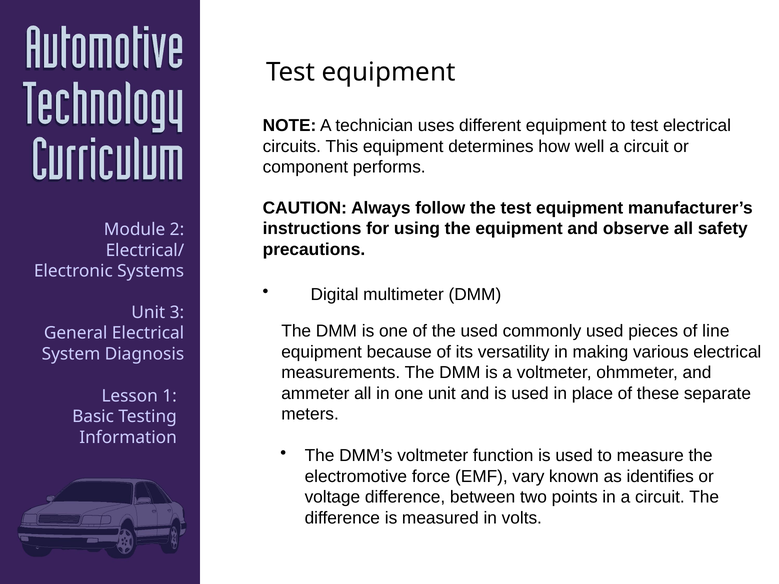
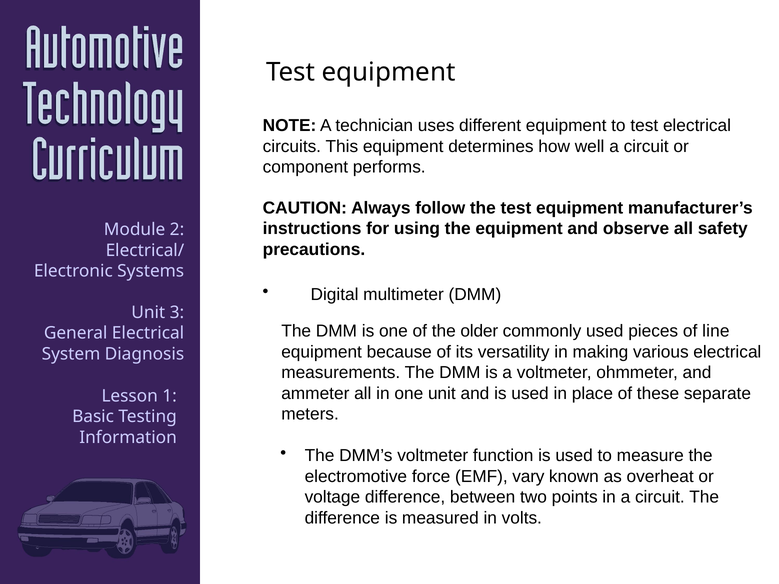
the used: used -> older
identifies: identifies -> overheat
